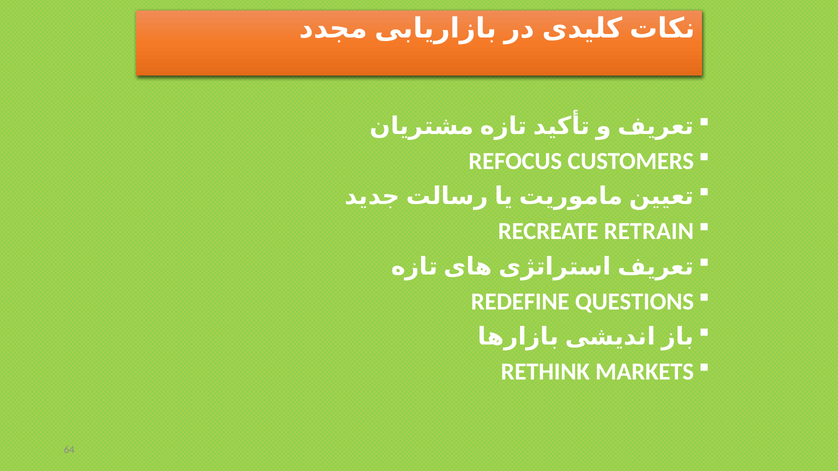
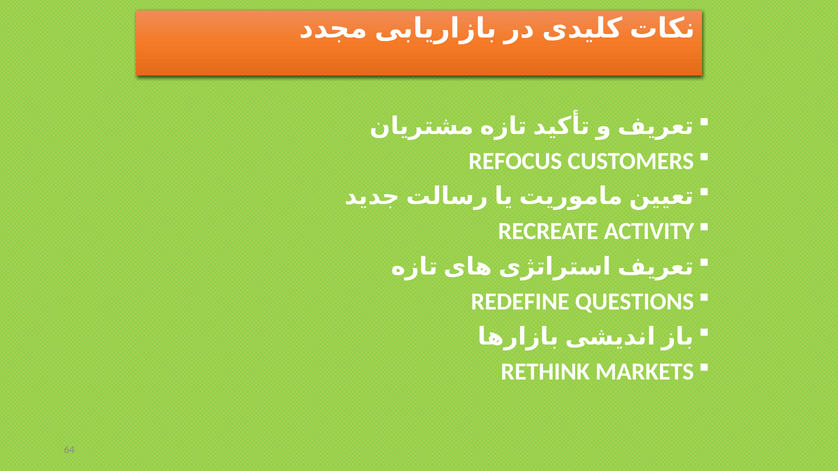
RETRAIN: RETRAIN -> ACTIVITY
